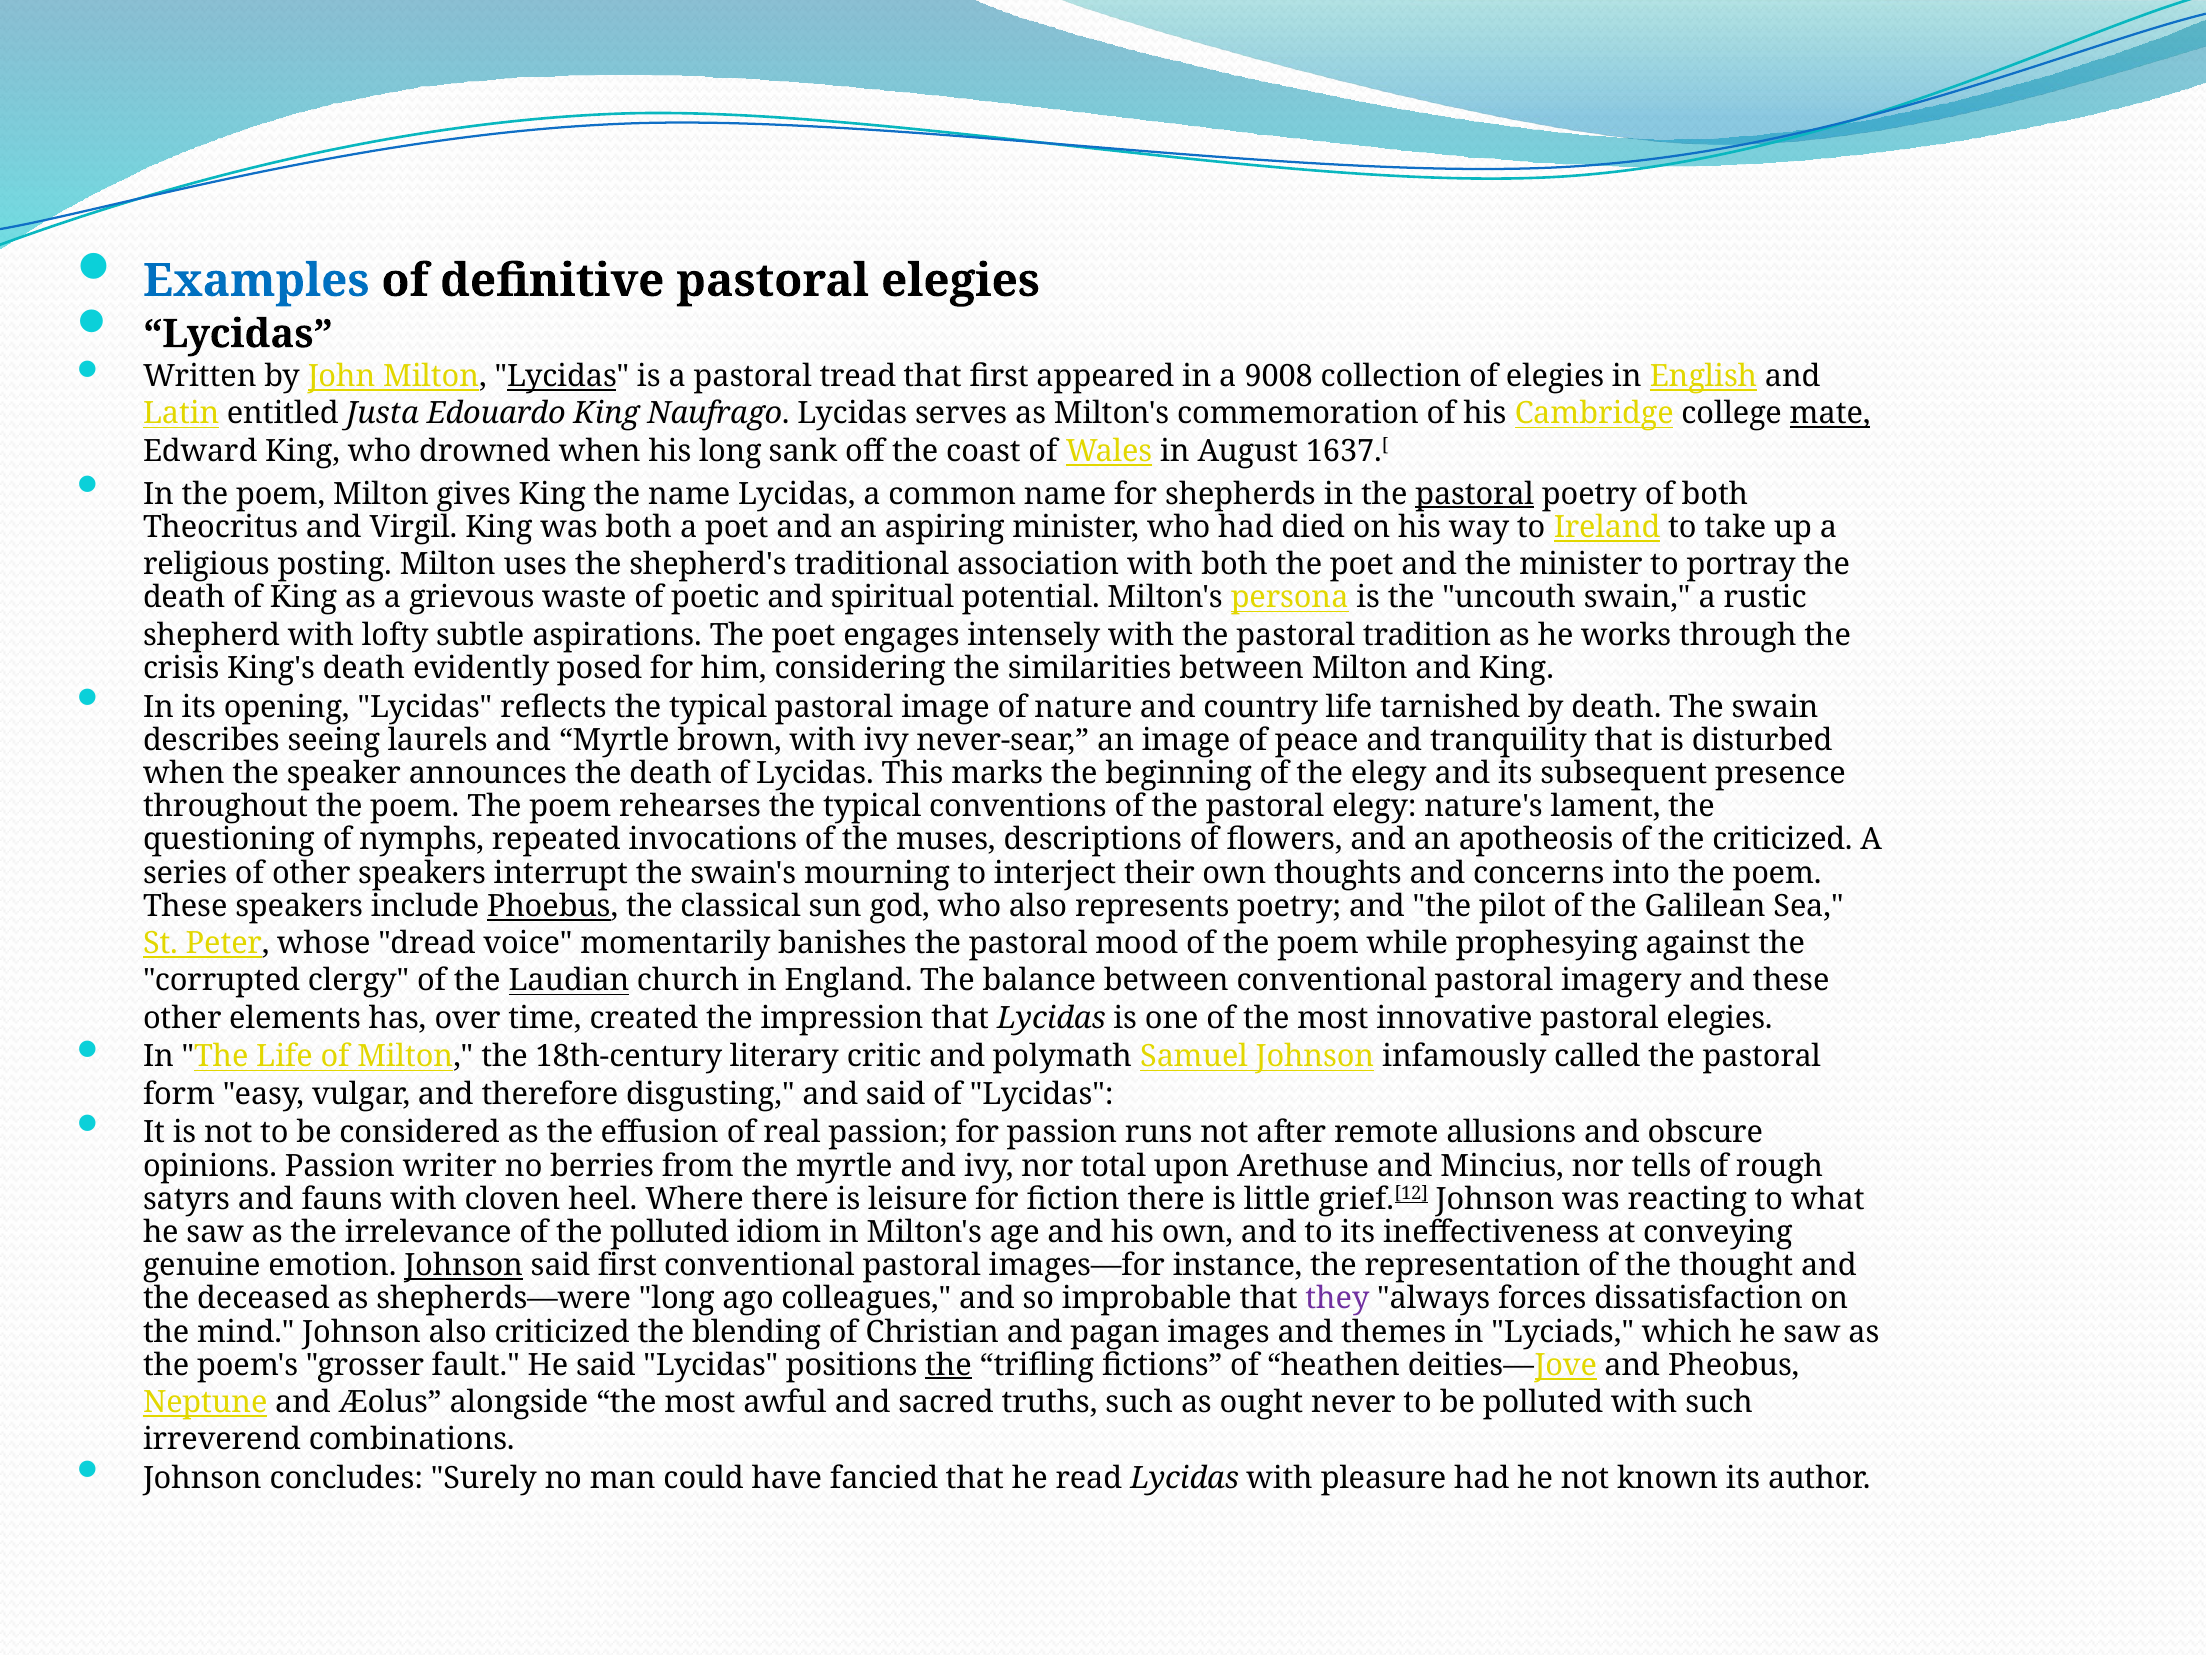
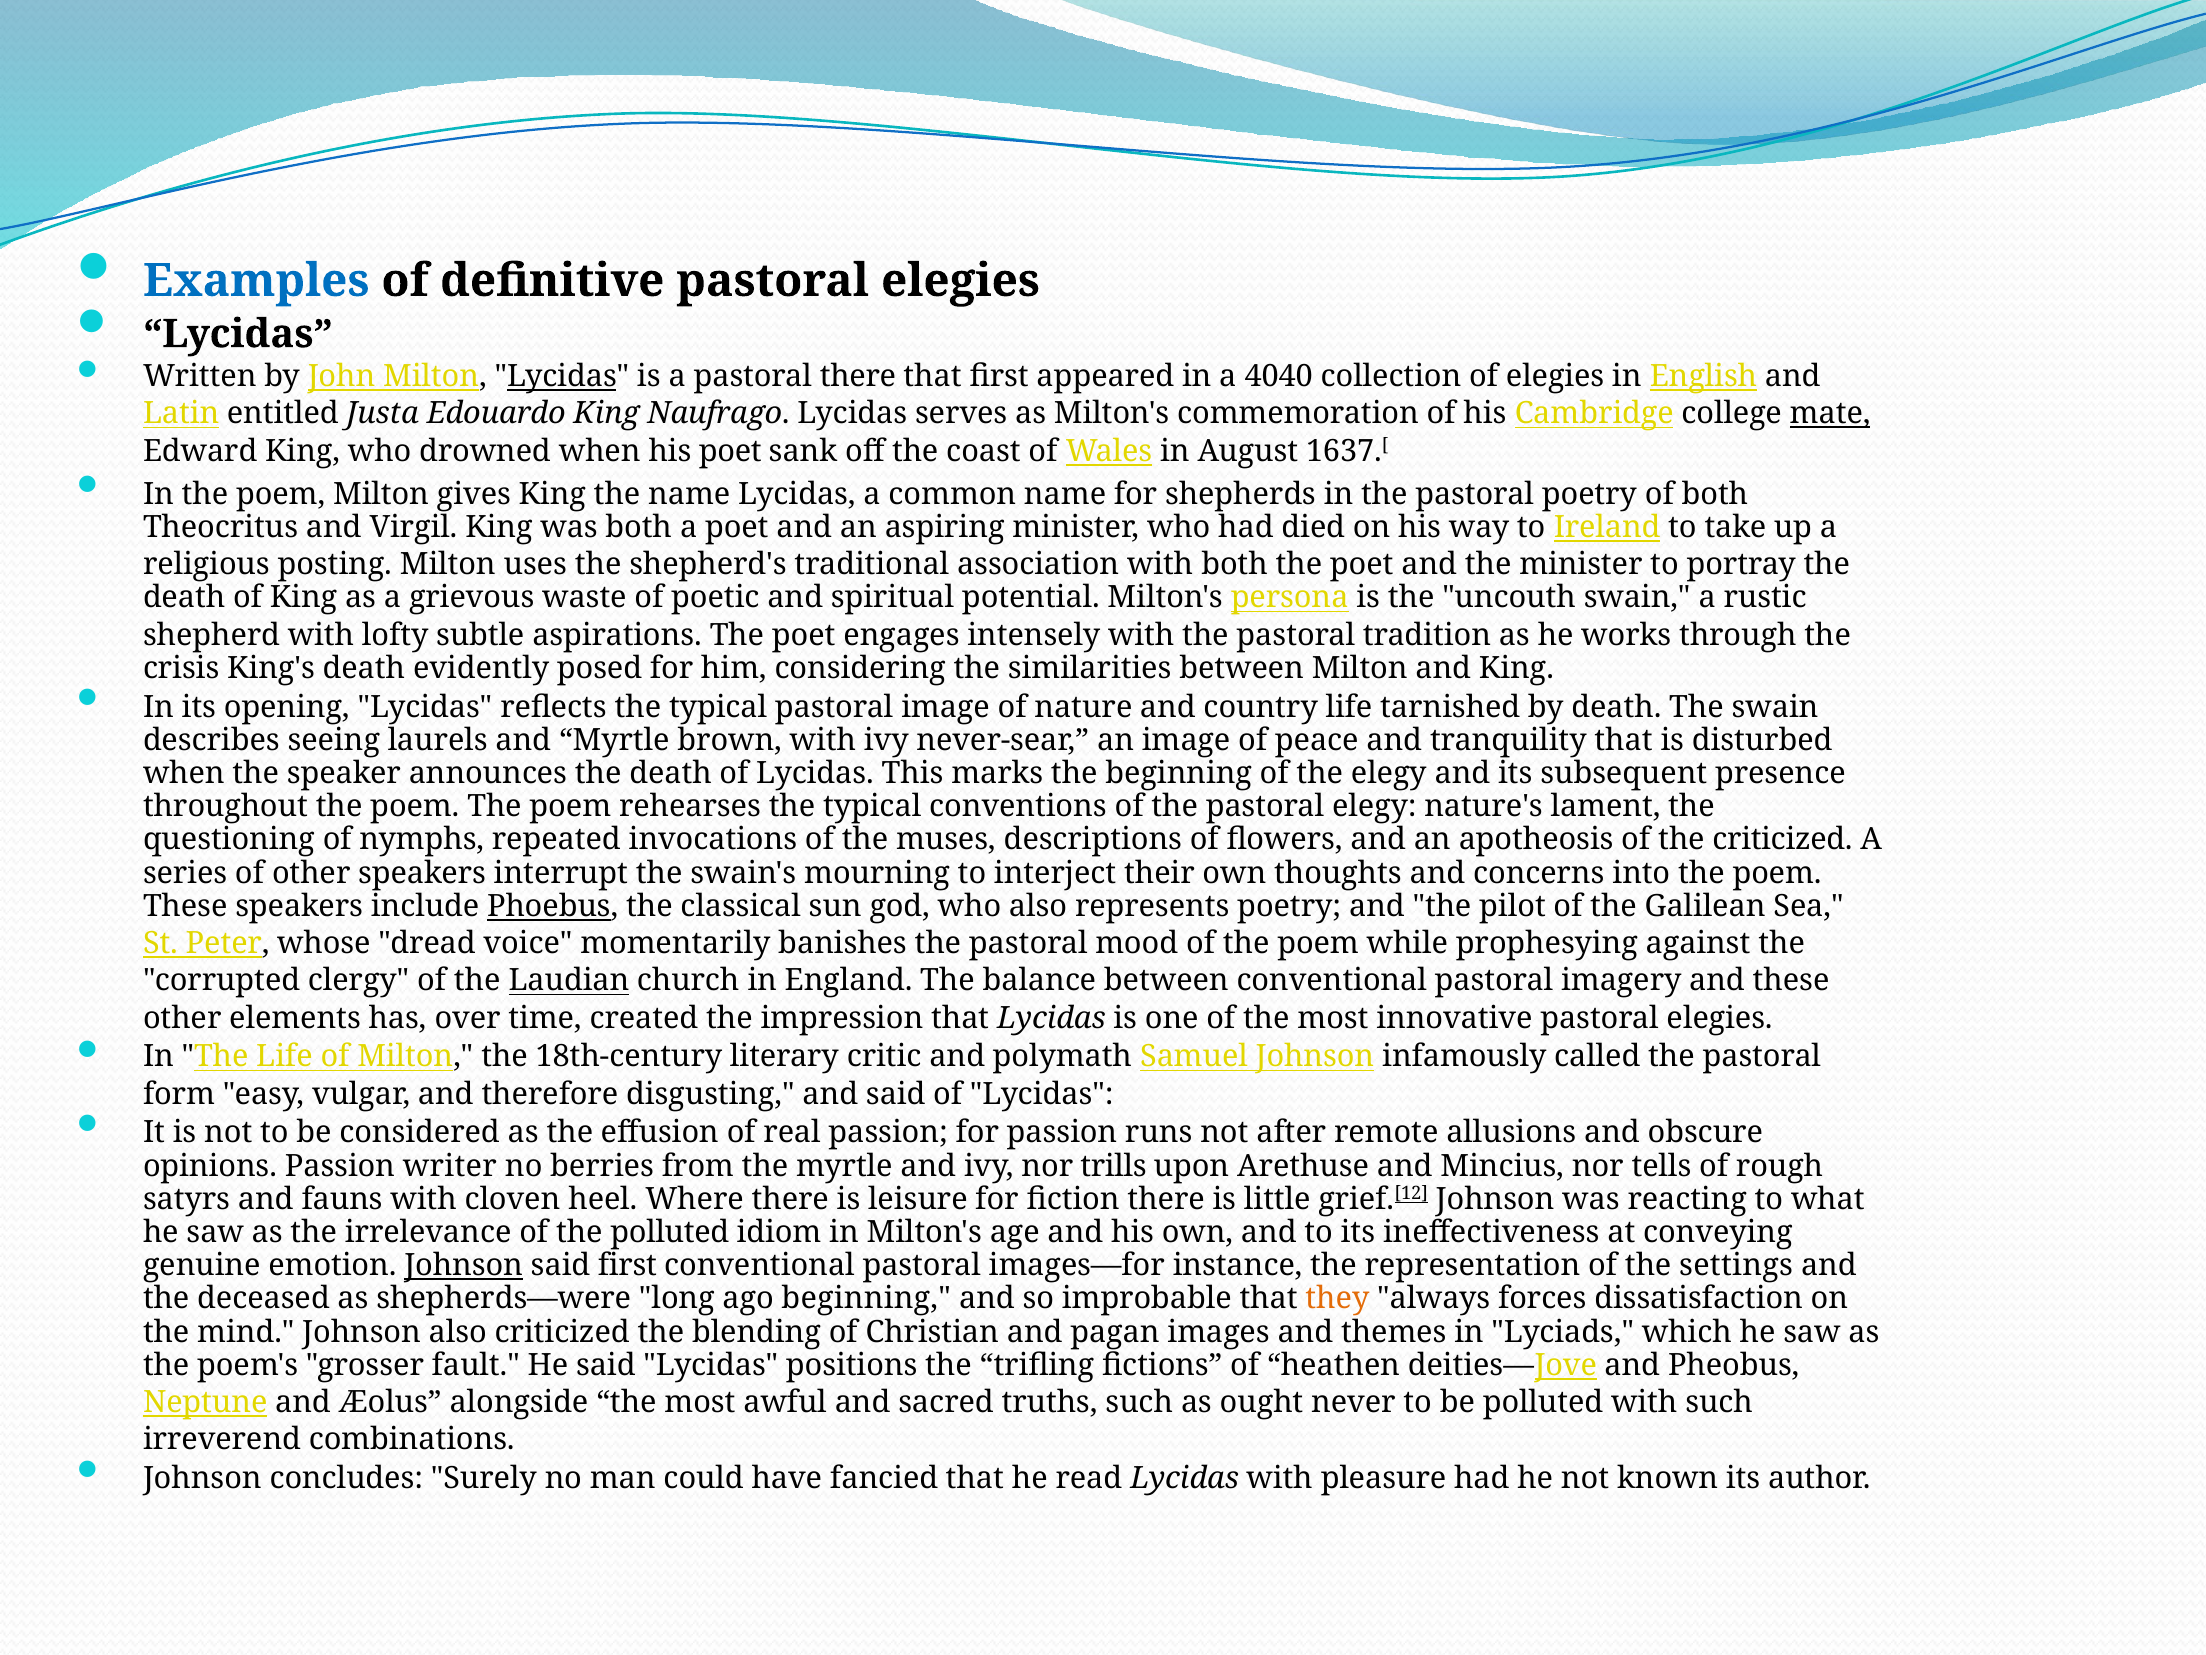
pastoral tread: tread -> there
9008: 9008 -> 4040
his long: long -> poet
pastoral at (1475, 494) underline: present -> none
total: total -> trills
thought: thought -> settings
ago colleagues: colleagues -> beginning
they colour: purple -> orange
the at (949, 1365) underline: present -> none
